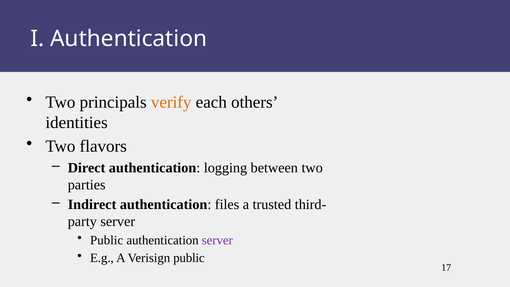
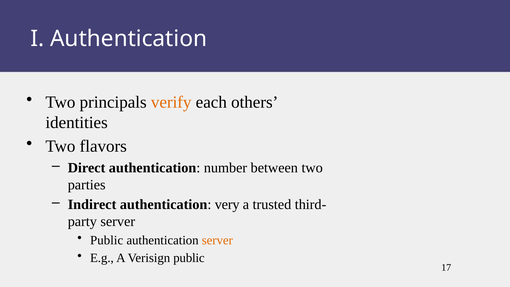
logging: logging -> number
files: files -> very
server at (217, 240) colour: purple -> orange
